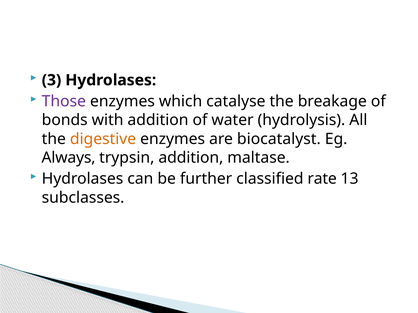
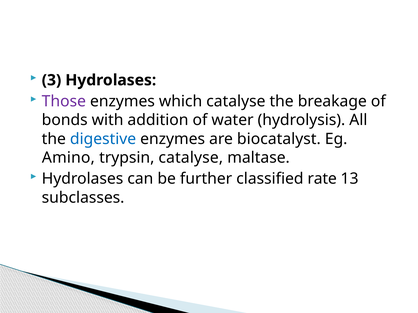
digestive colour: orange -> blue
Always: Always -> Amino
trypsin addition: addition -> catalyse
